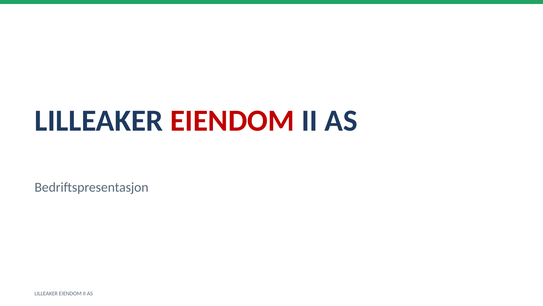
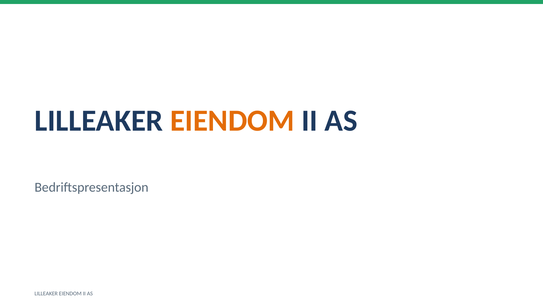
EIENDOM at (232, 120) colour: red -> orange
